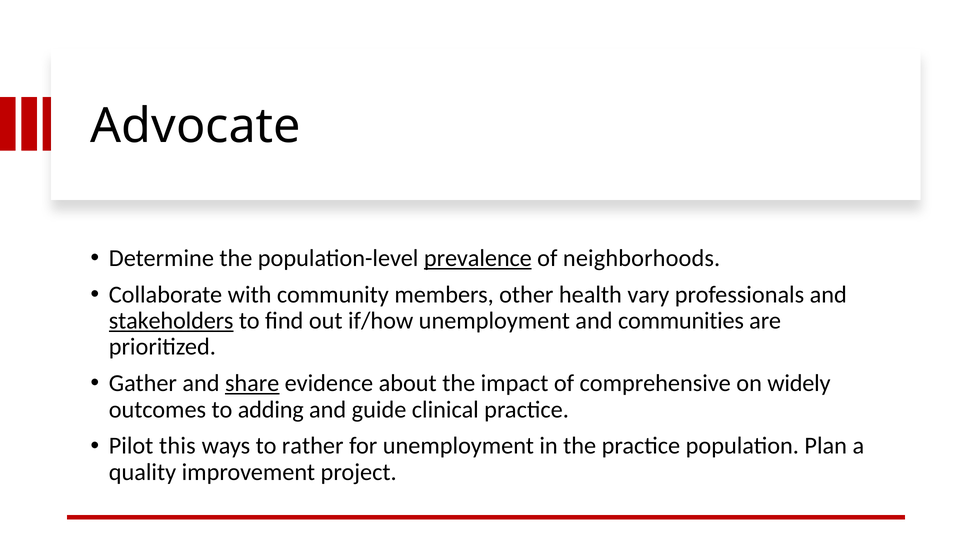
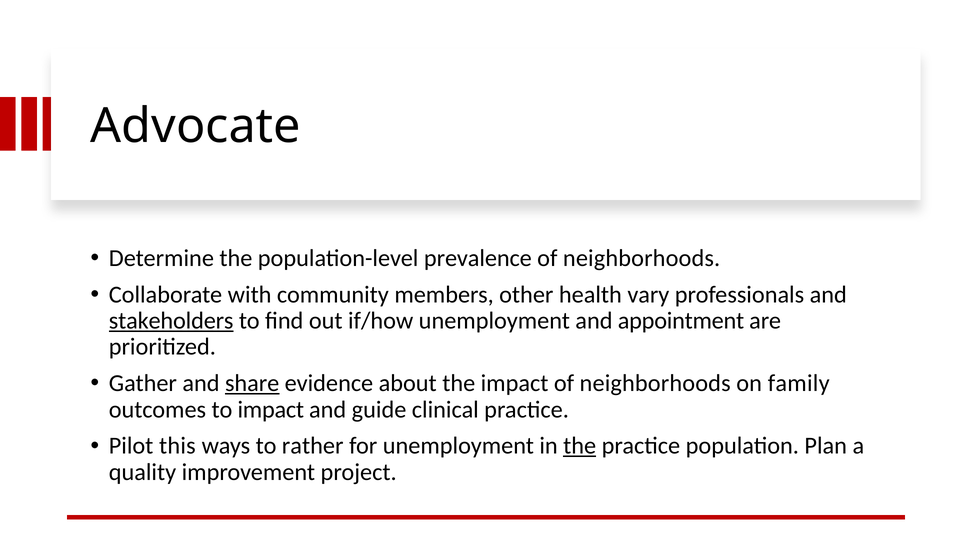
prevalence underline: present -> none
communities: communities -> appointment
impact of comprehensive: comprehensive -> neighborhoods
widely: widely -> family
to adding: adding -> impact
the at (580, 446) underline: none -> present
